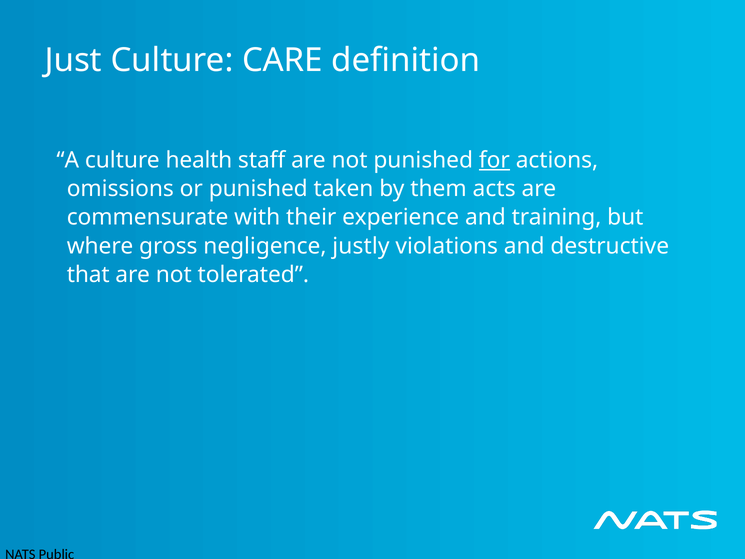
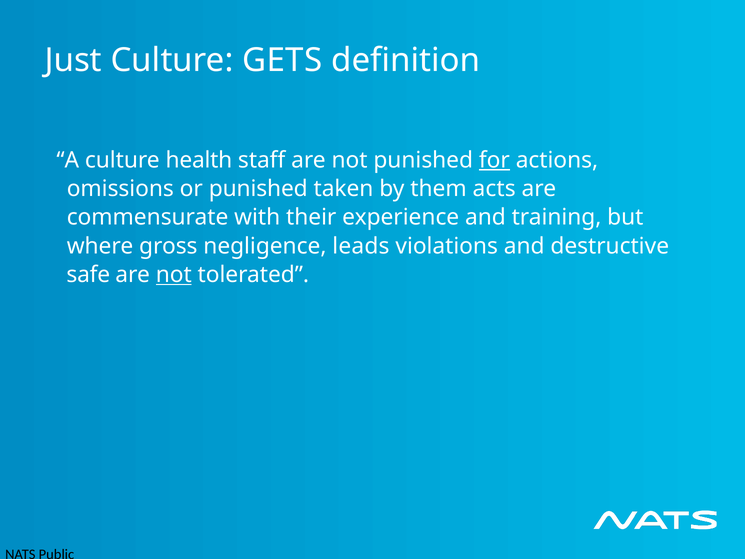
CARE: CARE -> GETS
justly: justly -> leads
that: that -> safe
not at (174, 275) underline: none -> present
